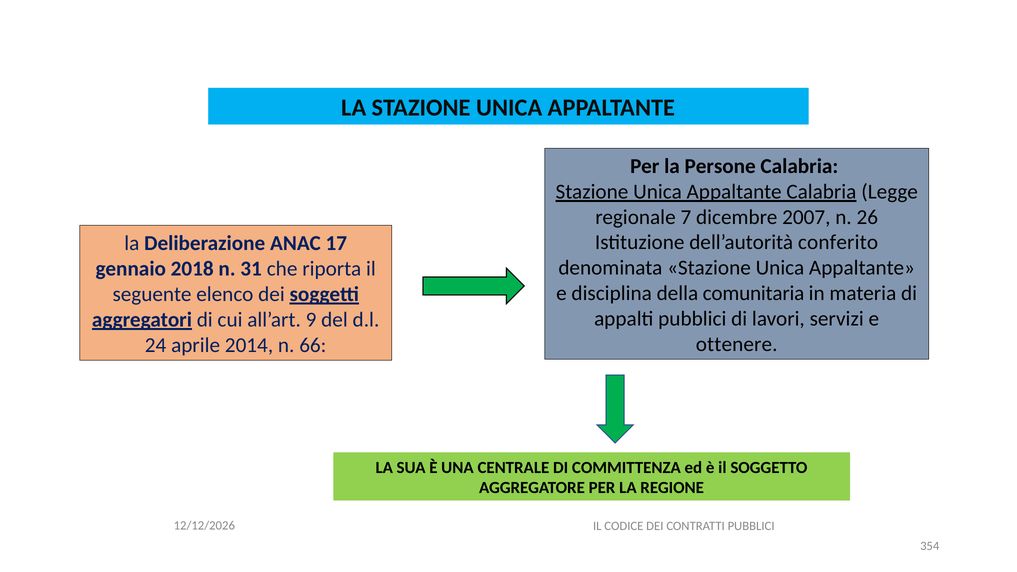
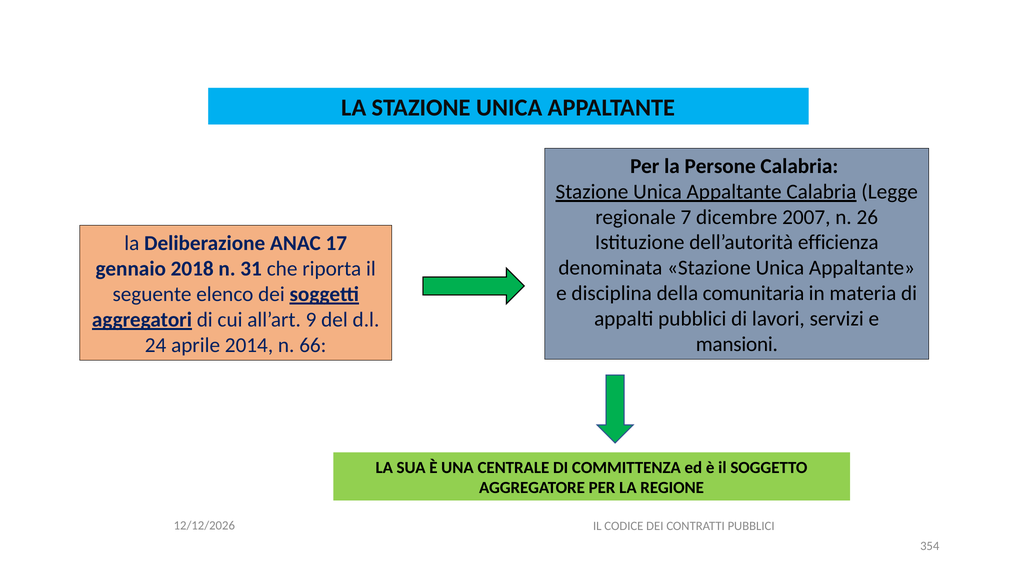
conferito: conferito -> efficienza
ottenere: ottenere -> mansioni
